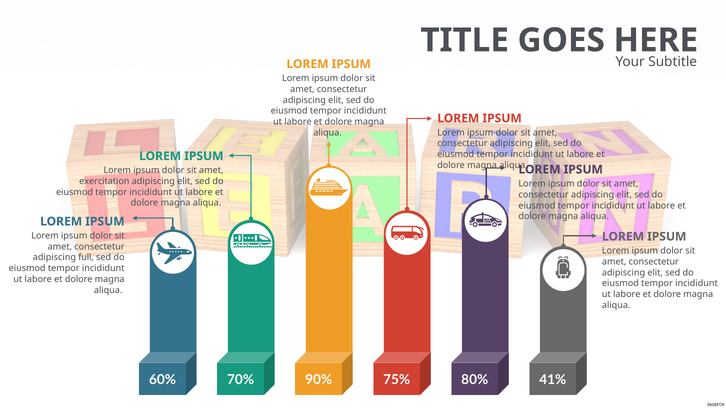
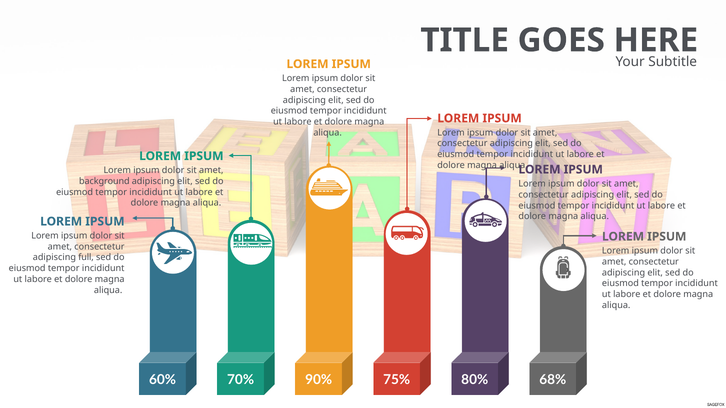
exercitation: exercitation -> background
41%: 41% -> 68%
